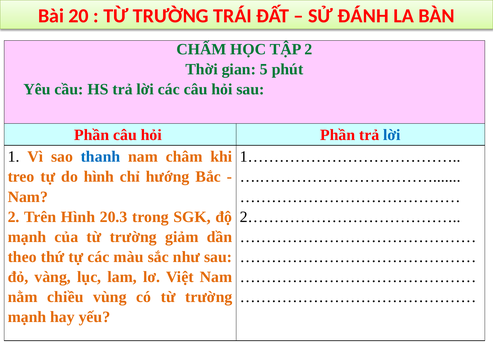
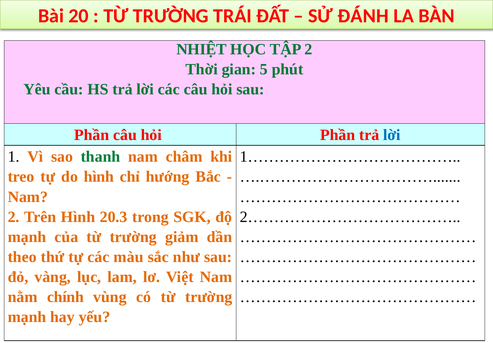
CHẤM: CHẤM -> NHIỆT
thanh colour: blue -> green
chiều: chiều -> chính
